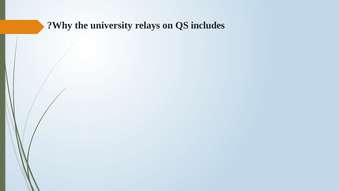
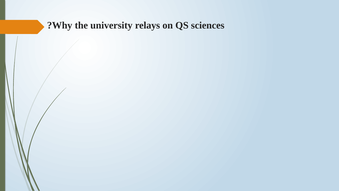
includes: includes -> sciences
